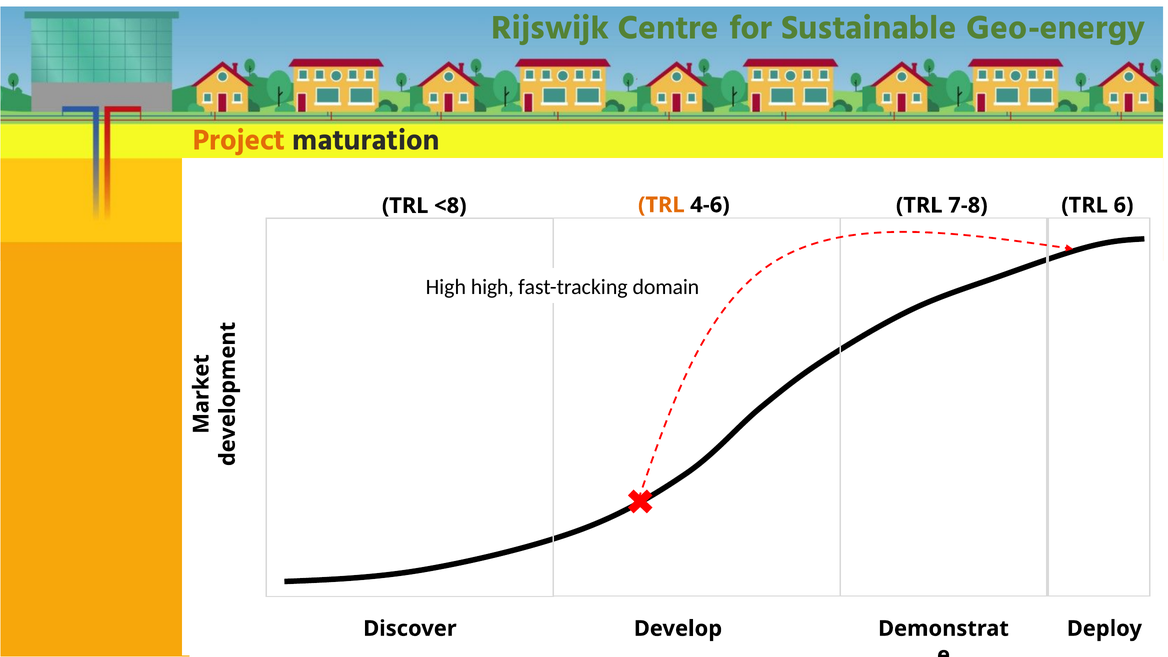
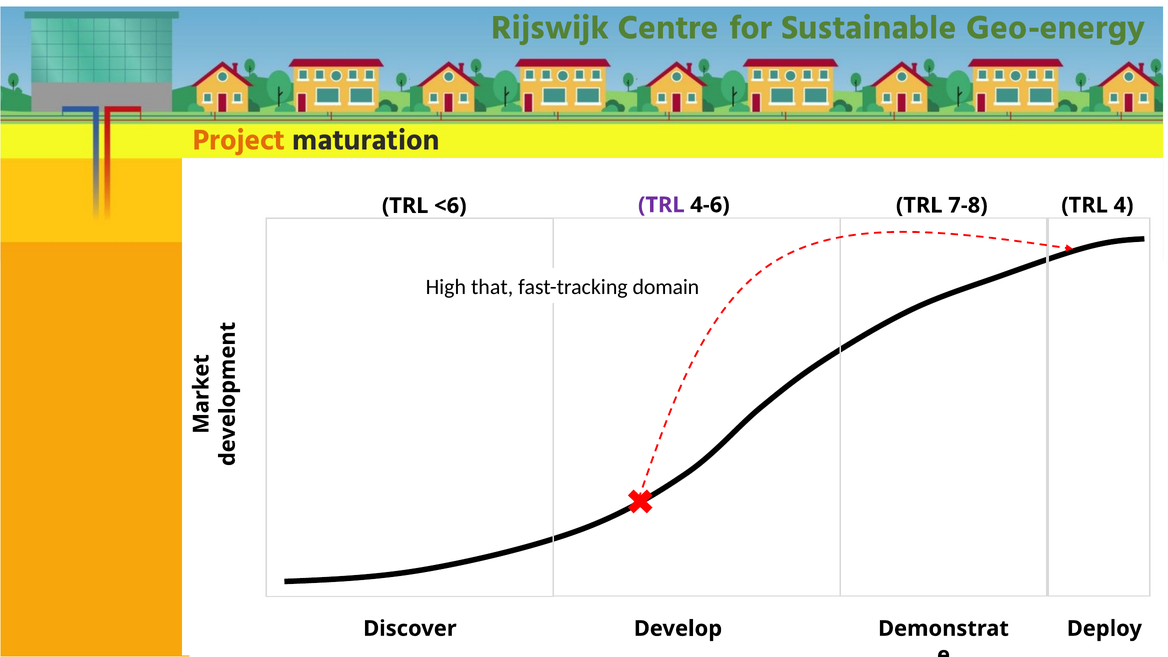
TRL at (661, 205) colour: orange -> purple
<8: <8 -> <6
6: 6 -> 4
High high: high -> that
